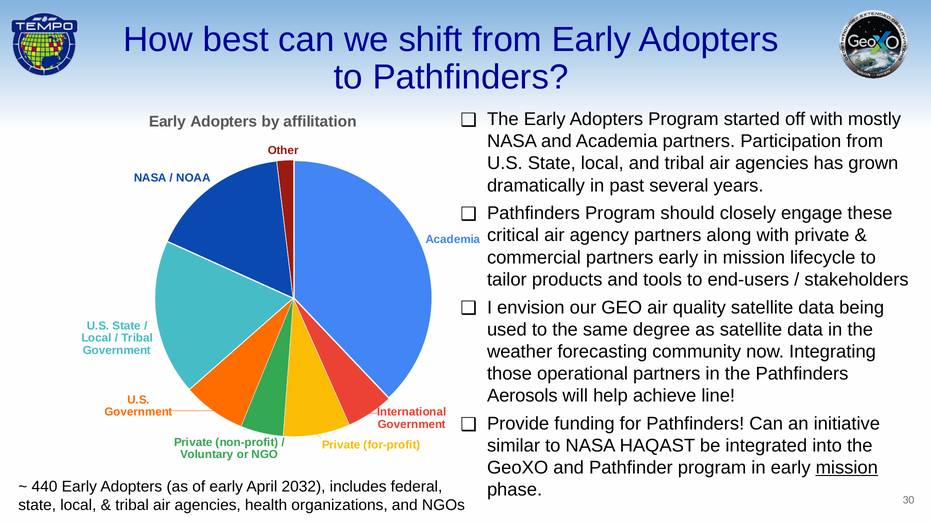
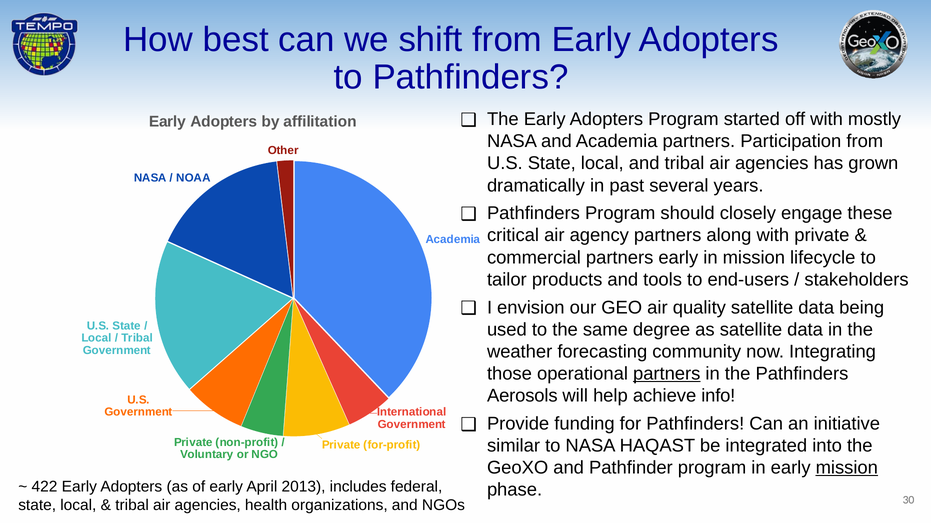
partners at (667, 374) underline: none -> present
line: line -> info
440: 440 -> 422
2032: 2032 -> 2013
